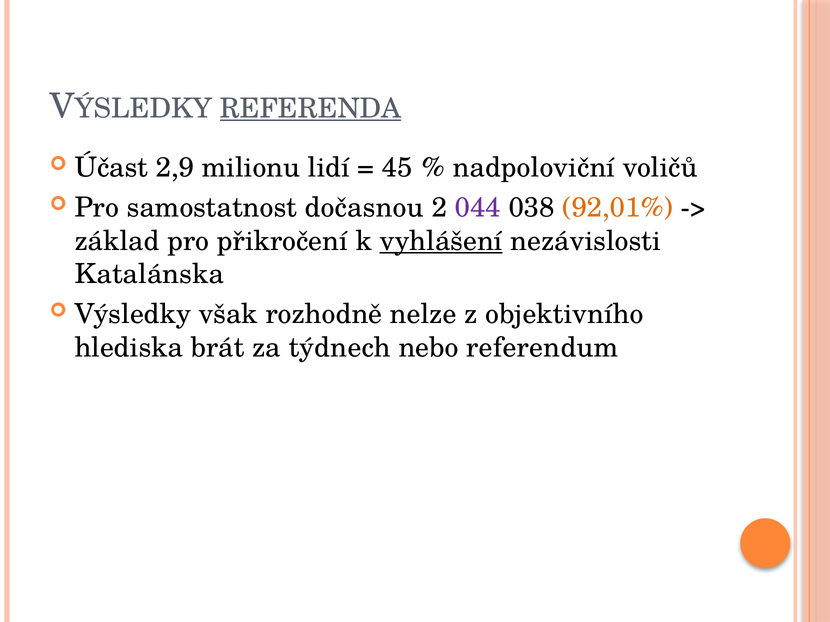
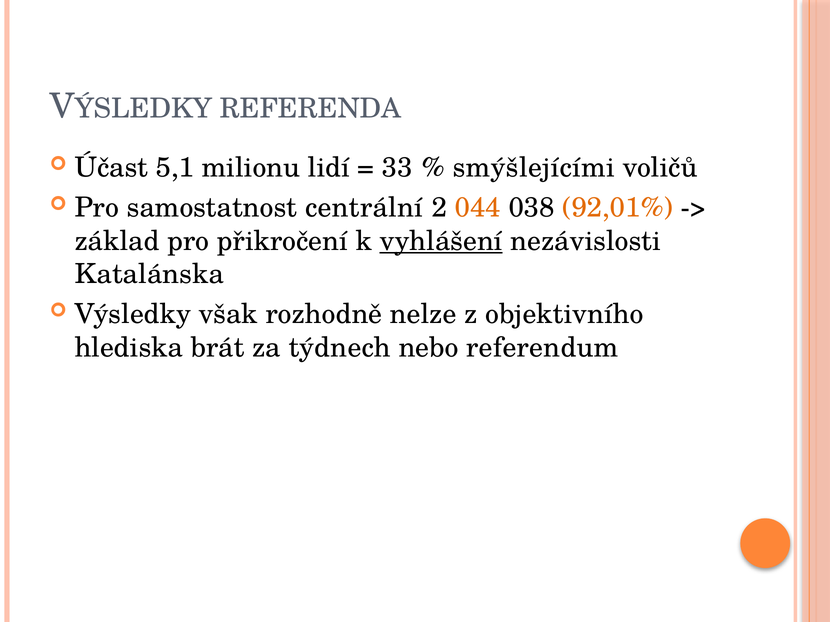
REFERENDA underline: present -> none
2,9: 2,9 -> 5,1
45: 45 -> 33
nadpoloviční: nadpoloviční -> smýšlejícími
dočasnou: dočasnou -> centrální
044 colour: purple -> orange
